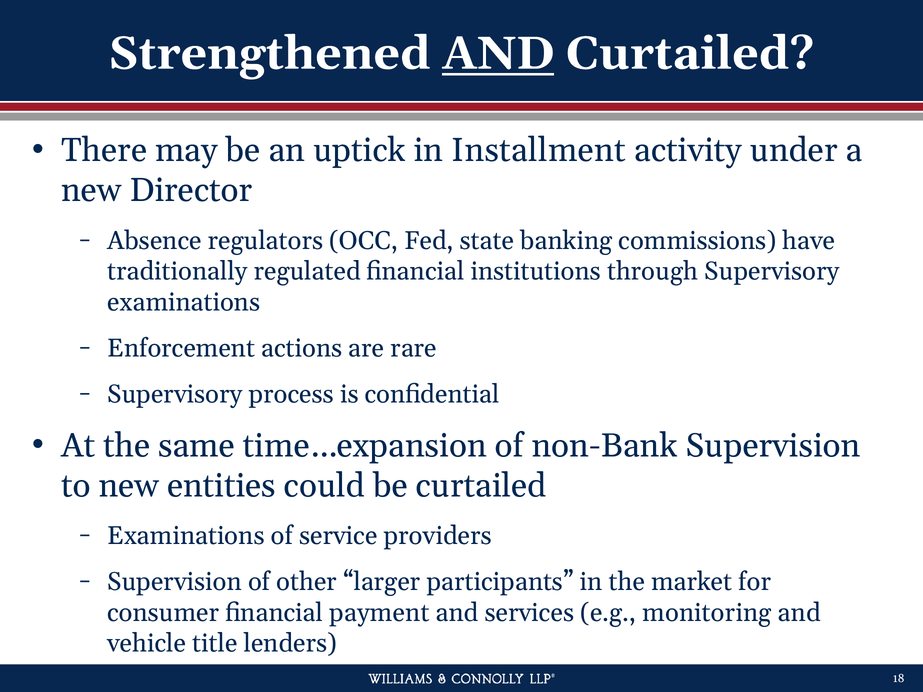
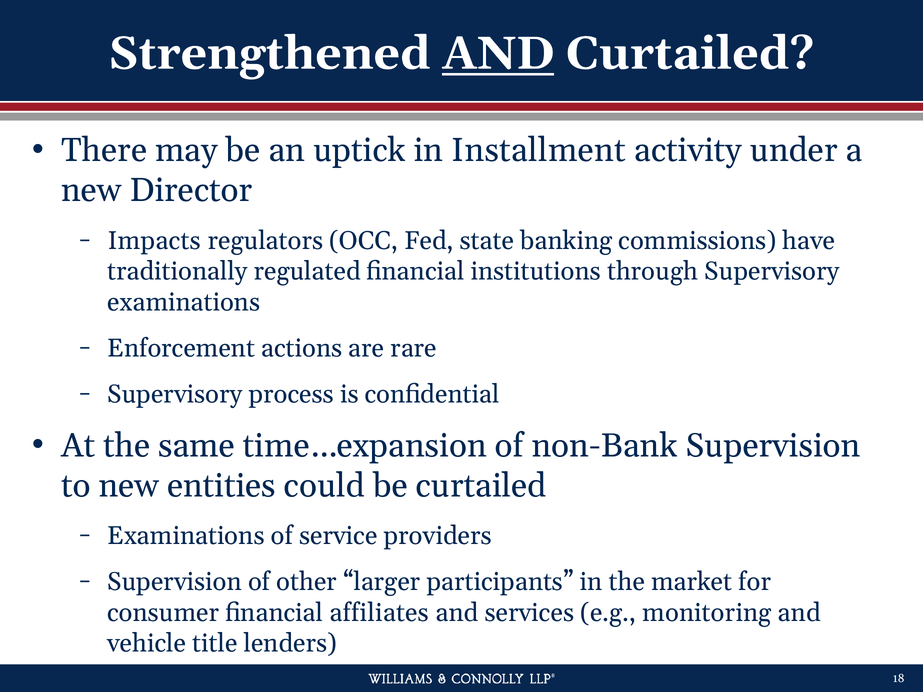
Absence: Absence -> Impacts
payment: payment -> affiliates
